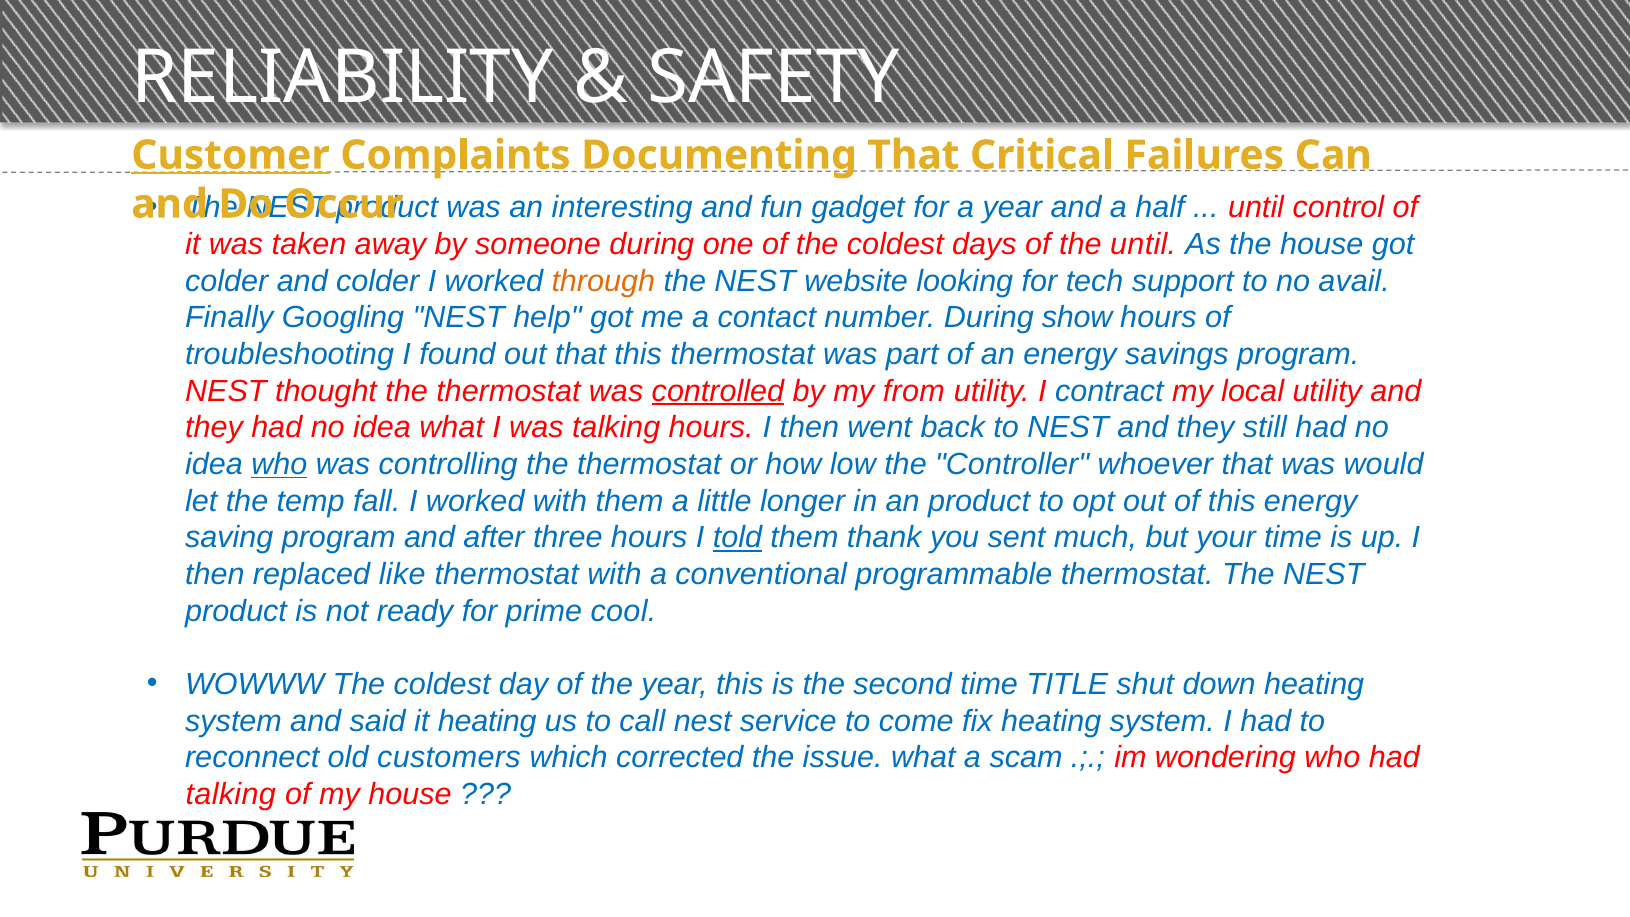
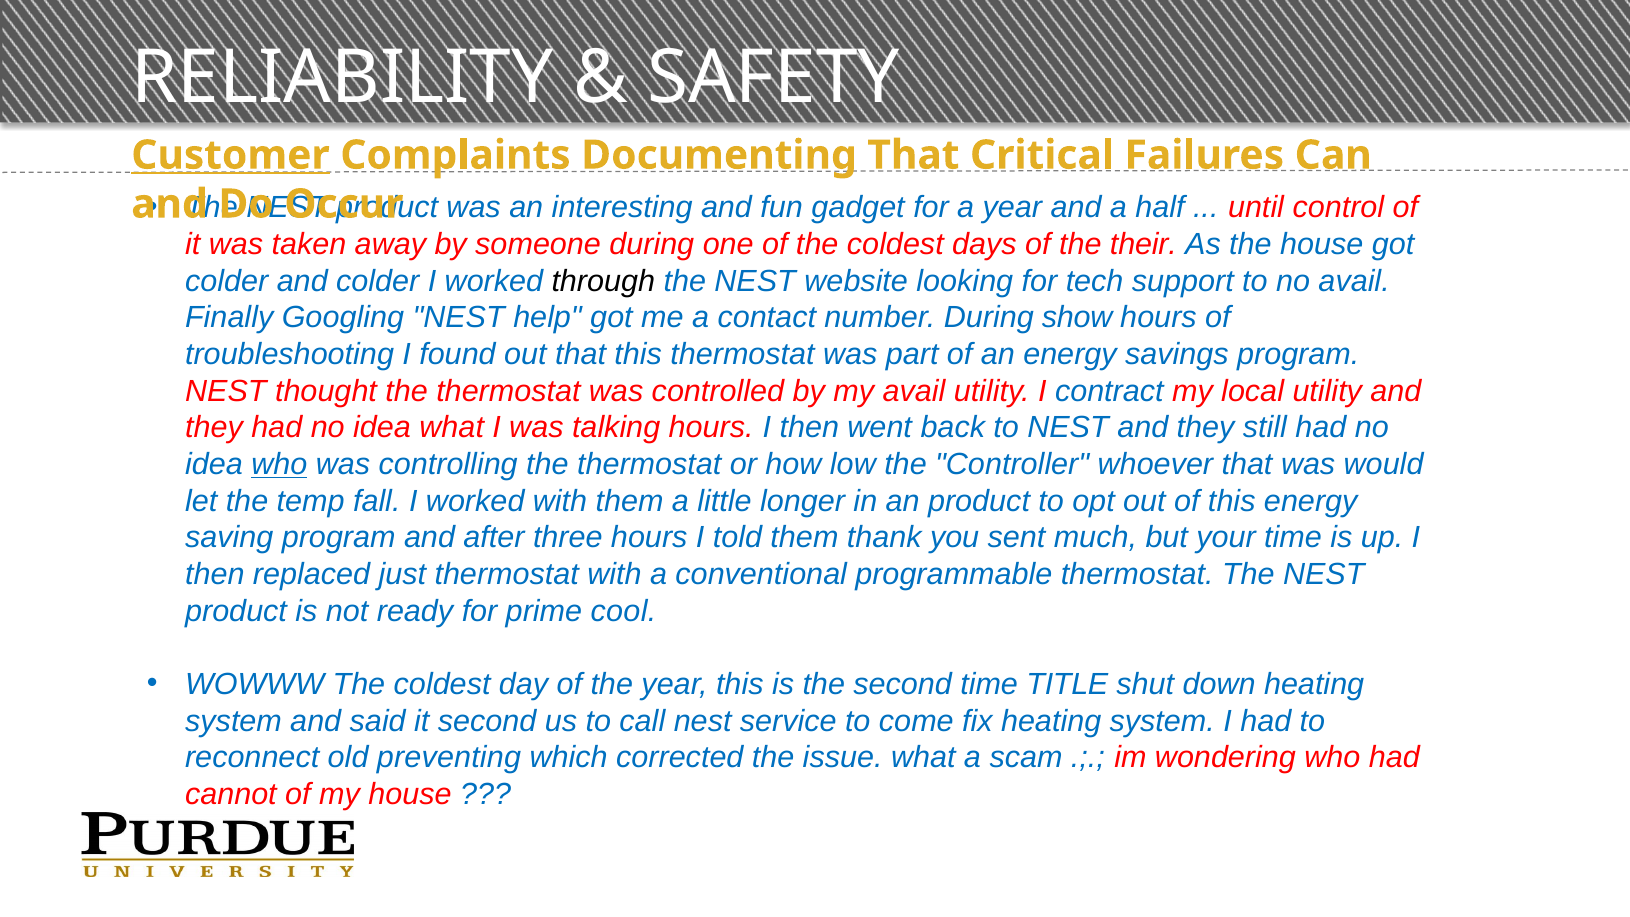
the until: until -> their
through colour: orange -> black
controlled underline: present -> none
my from: from -> avail
told underline: present -> none
like: like -> just
it heating: heating -> second
customers: customers -> preventing
talking at (231, 794): talking -> cannot
